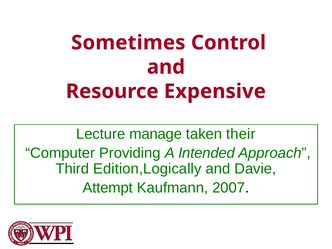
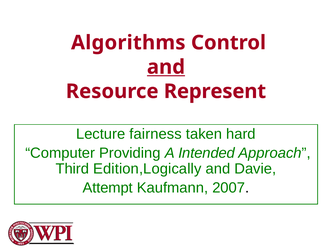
Sometimes: Sometimes -> Algorithms
and at (166, 67) underline: none -> present
Expensive: Expensive -> Represent
manage: manage -> fairness
their: their -> hard
